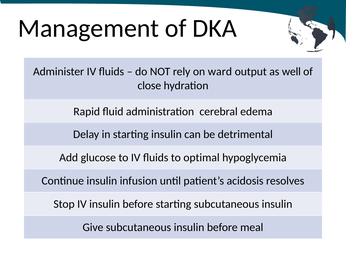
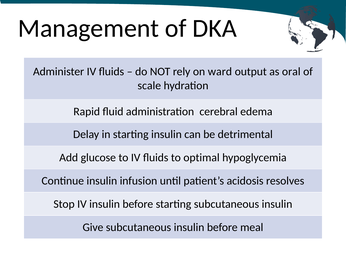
well: well -> oral
close: close -> scale
